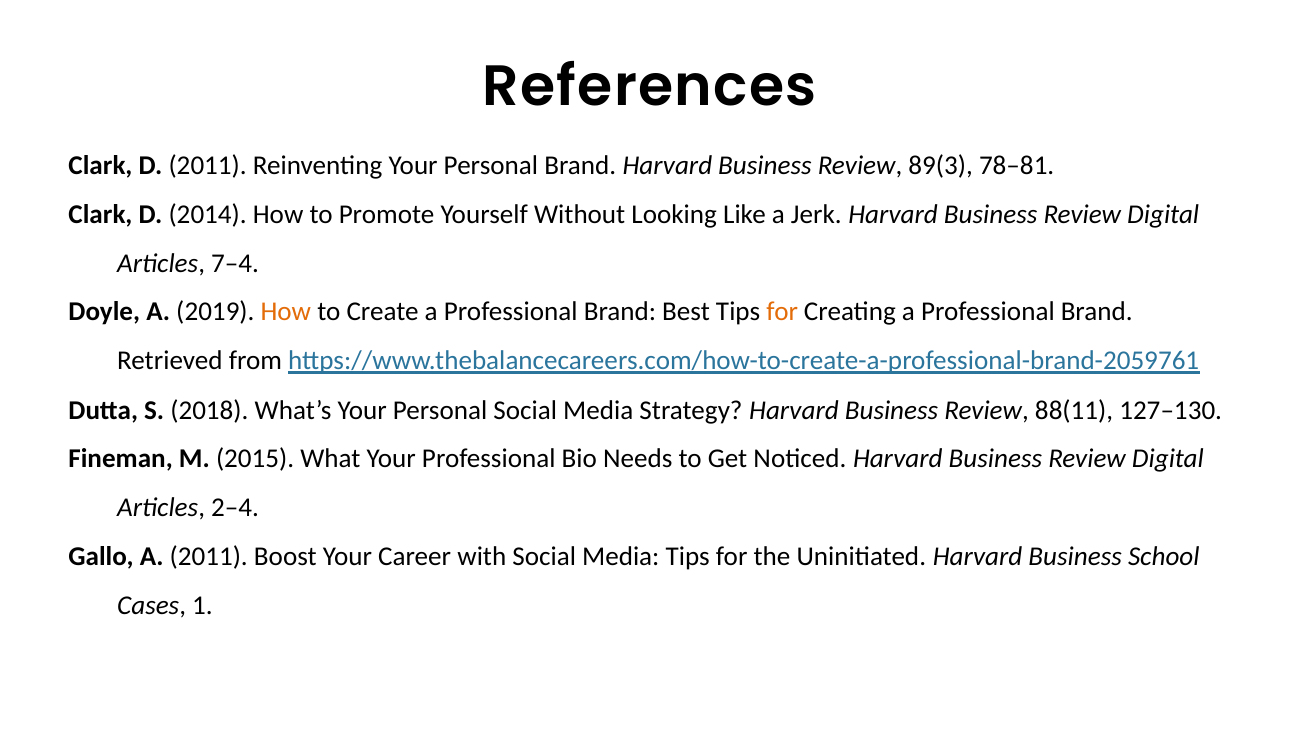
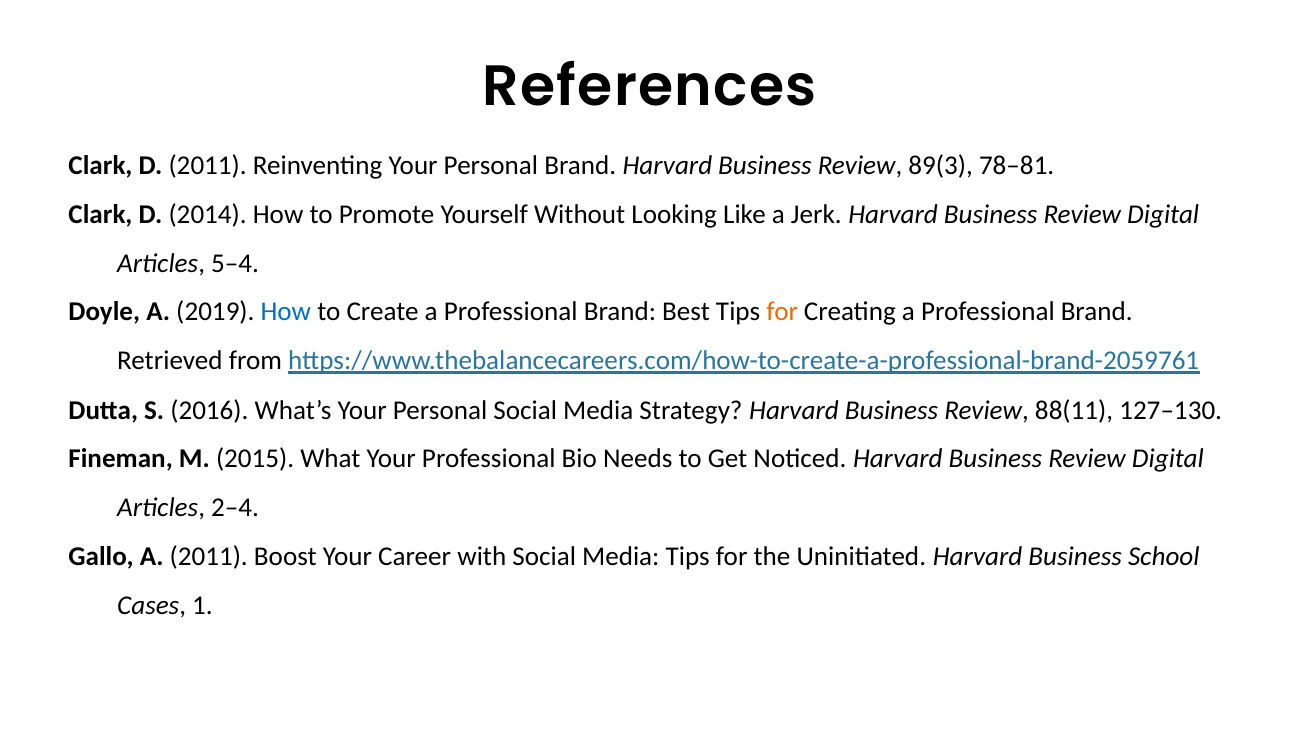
7–4: 7–4 -> 5–4
How at (286, 312) colour: orange -> blue
2018: 2018 -> 2016
